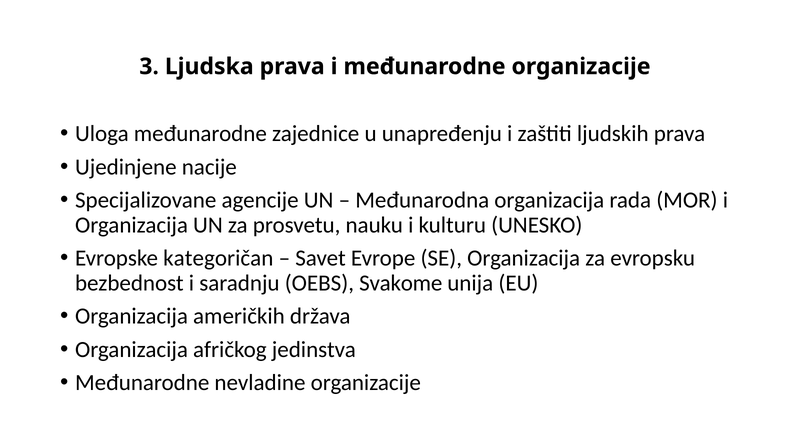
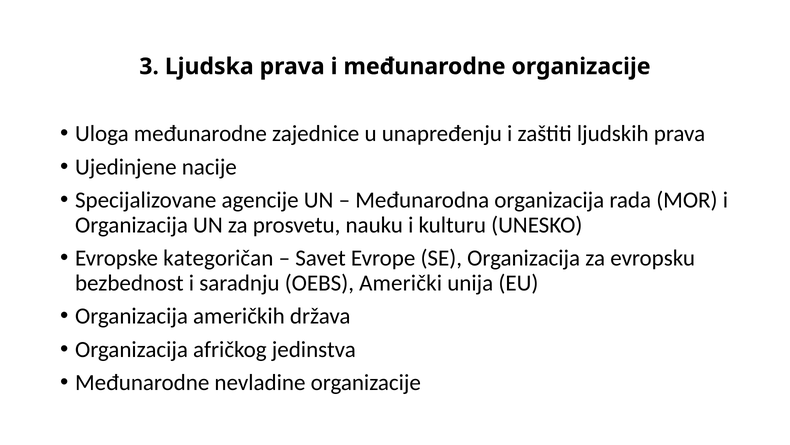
Svakome: Svakome -> Američki
